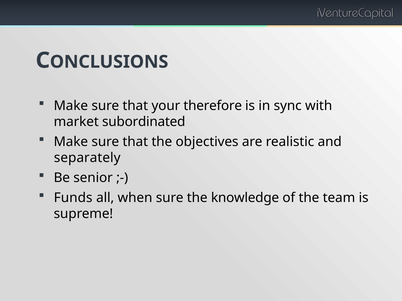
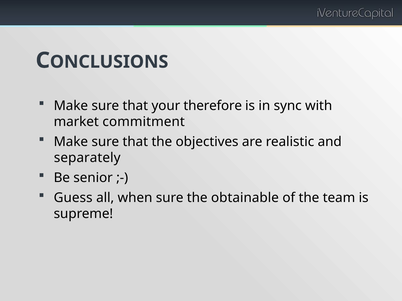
subordinated: subordinated -> commitment
Funds: Funds -> Guess
knowledge: knowledge -> obtainable
